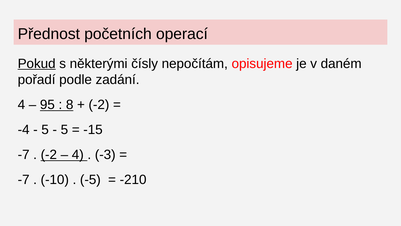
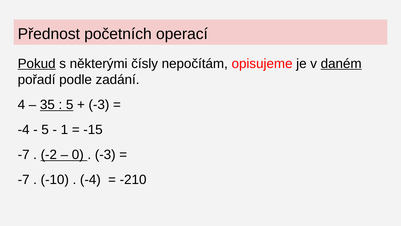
daném underline: none -> present
95: 95 -> 35
8 at (70, 104): 8 -> 5
-2 at (99, 104): -2 -> -3
5 at (64, 129): 5 -> 1
4 at (78, 154): 4 -> 0
-5 at (90, 179): -5 -> -4
